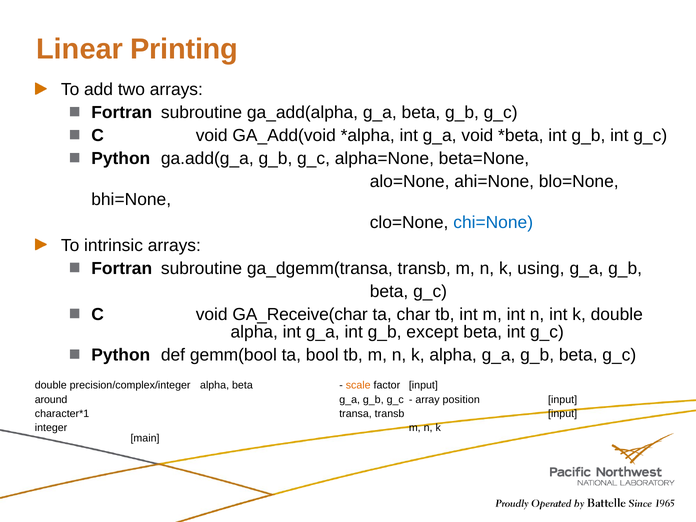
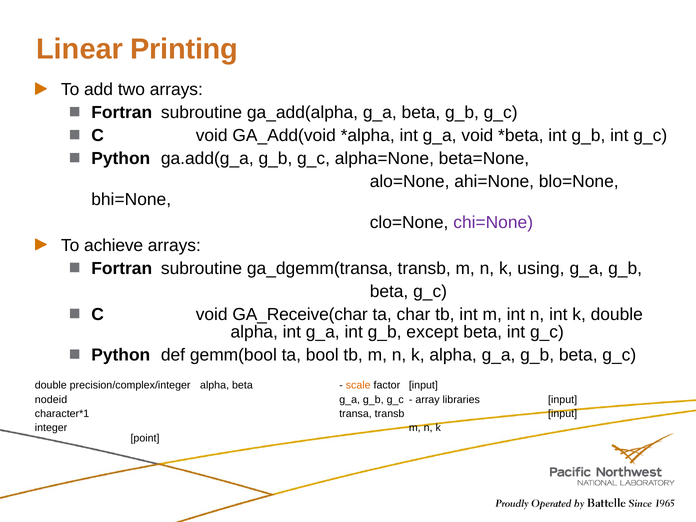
chi=None colour: blue -> purple
intrinsic: intrinsic -> achieve
around: around -> nodeid
position: position -> libraries
main: main -> point
